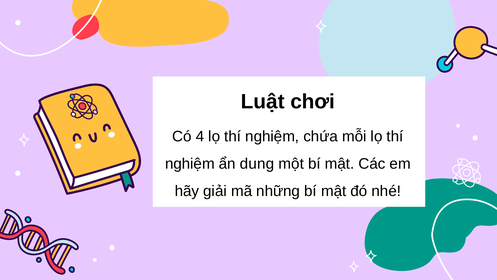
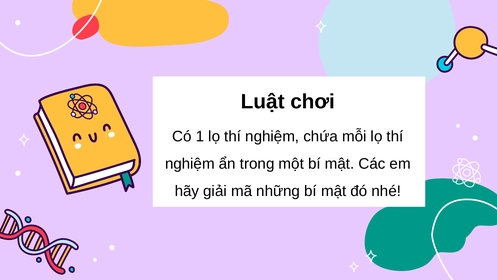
4: 4 -> 1
dung: dung -> trong
